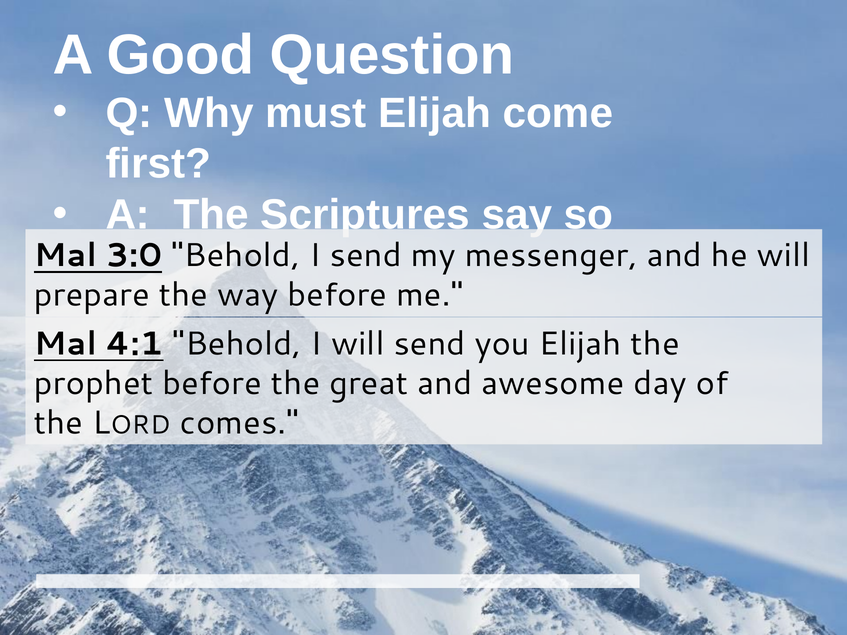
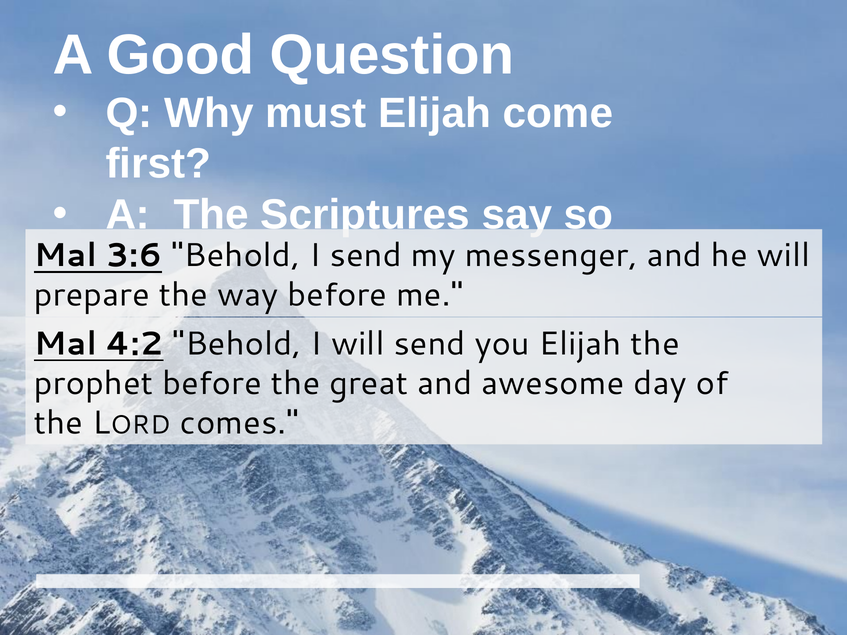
3:0: 3:0 -> 3:6
4:1: 4:1 -> 4:2
